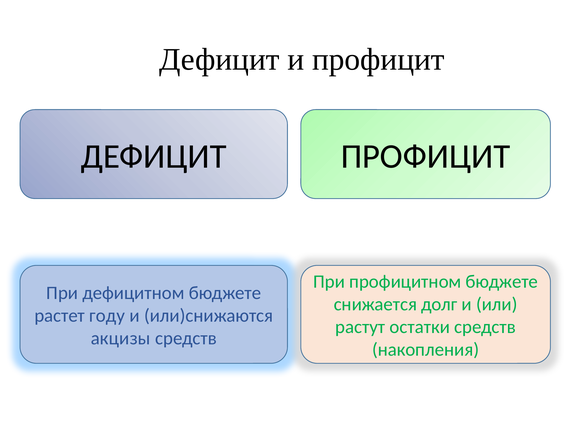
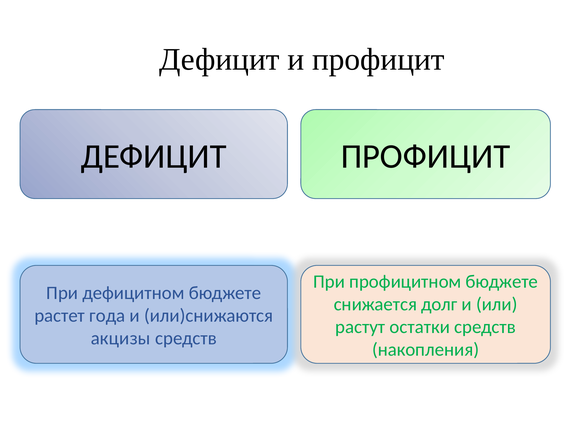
году: году -> года
